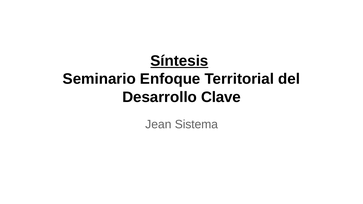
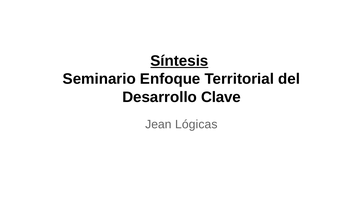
Sistema: Sistema -> Lógicas
